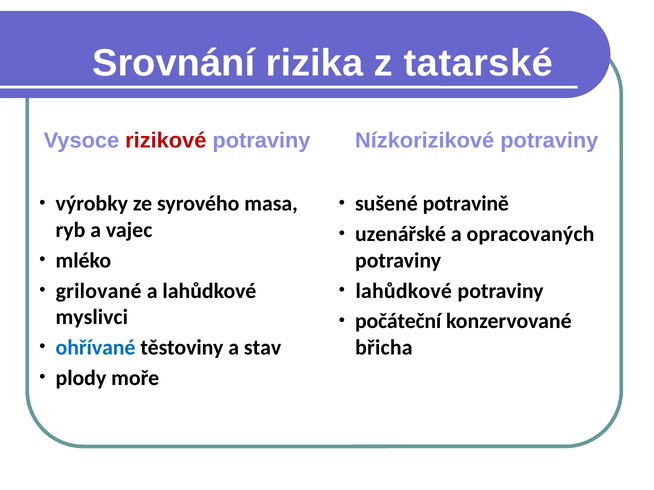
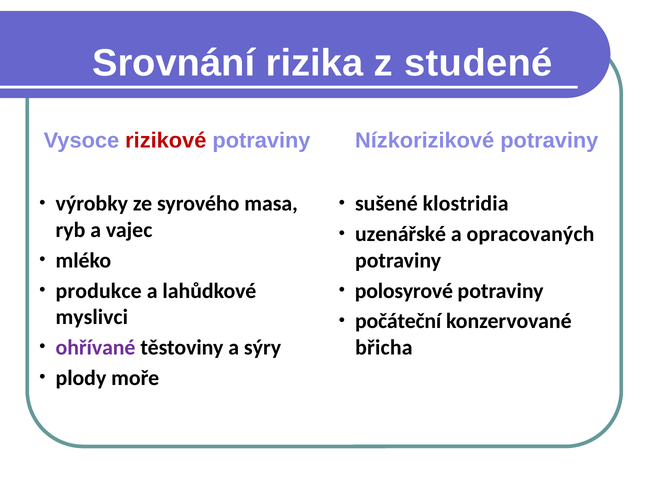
tatarské: tatarské -> studené
potravině: potravině -> klostridia
grilované: grilované -> produkce
lahůdkové at (404, 291): lahůdkové -> polosyrové
ohřívané colour: blue -> purple
stav: stav -> sýry
